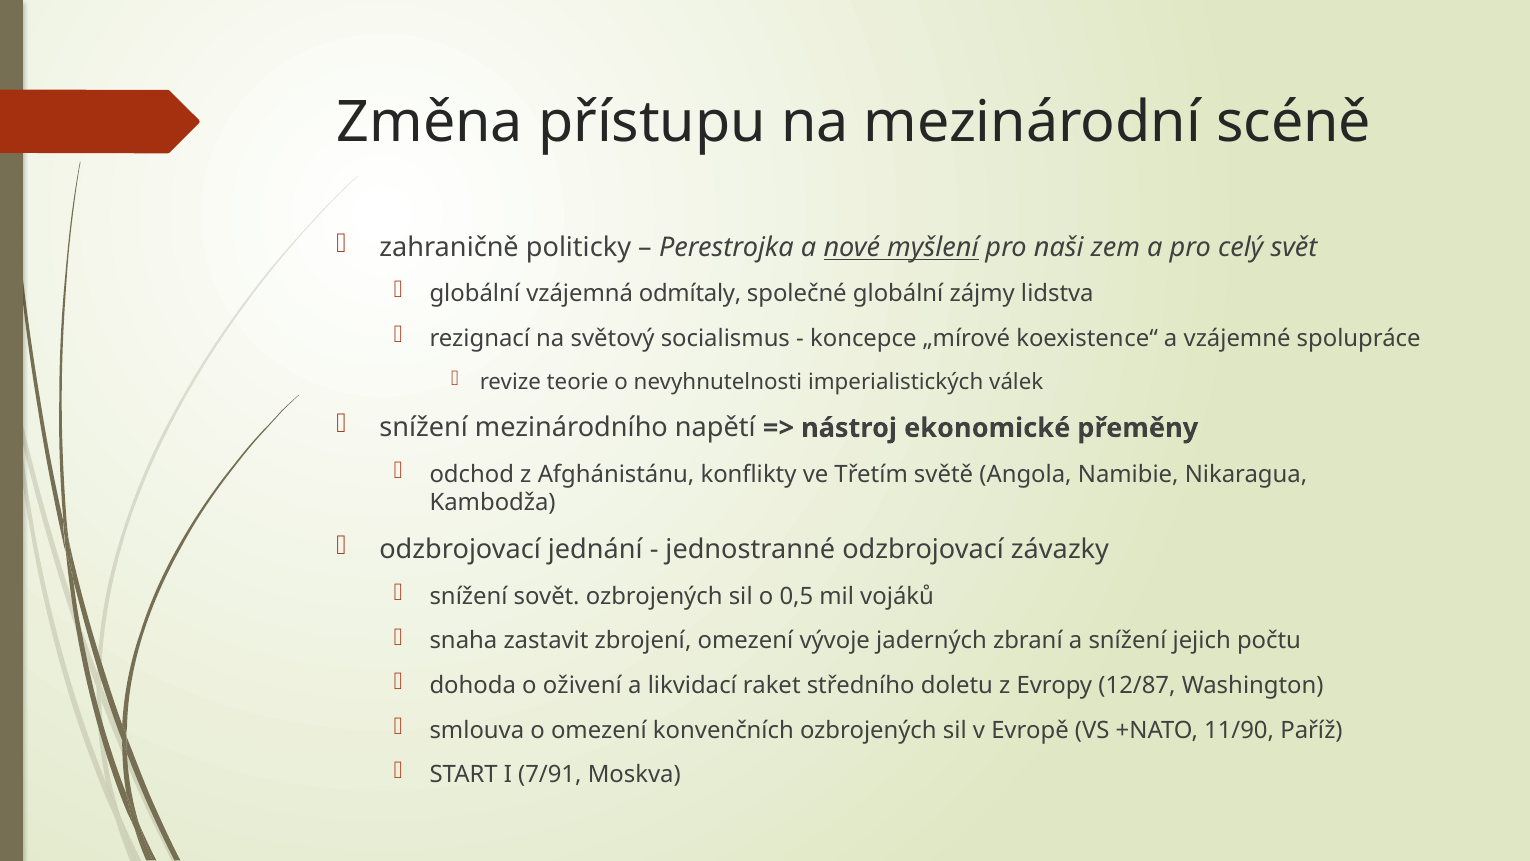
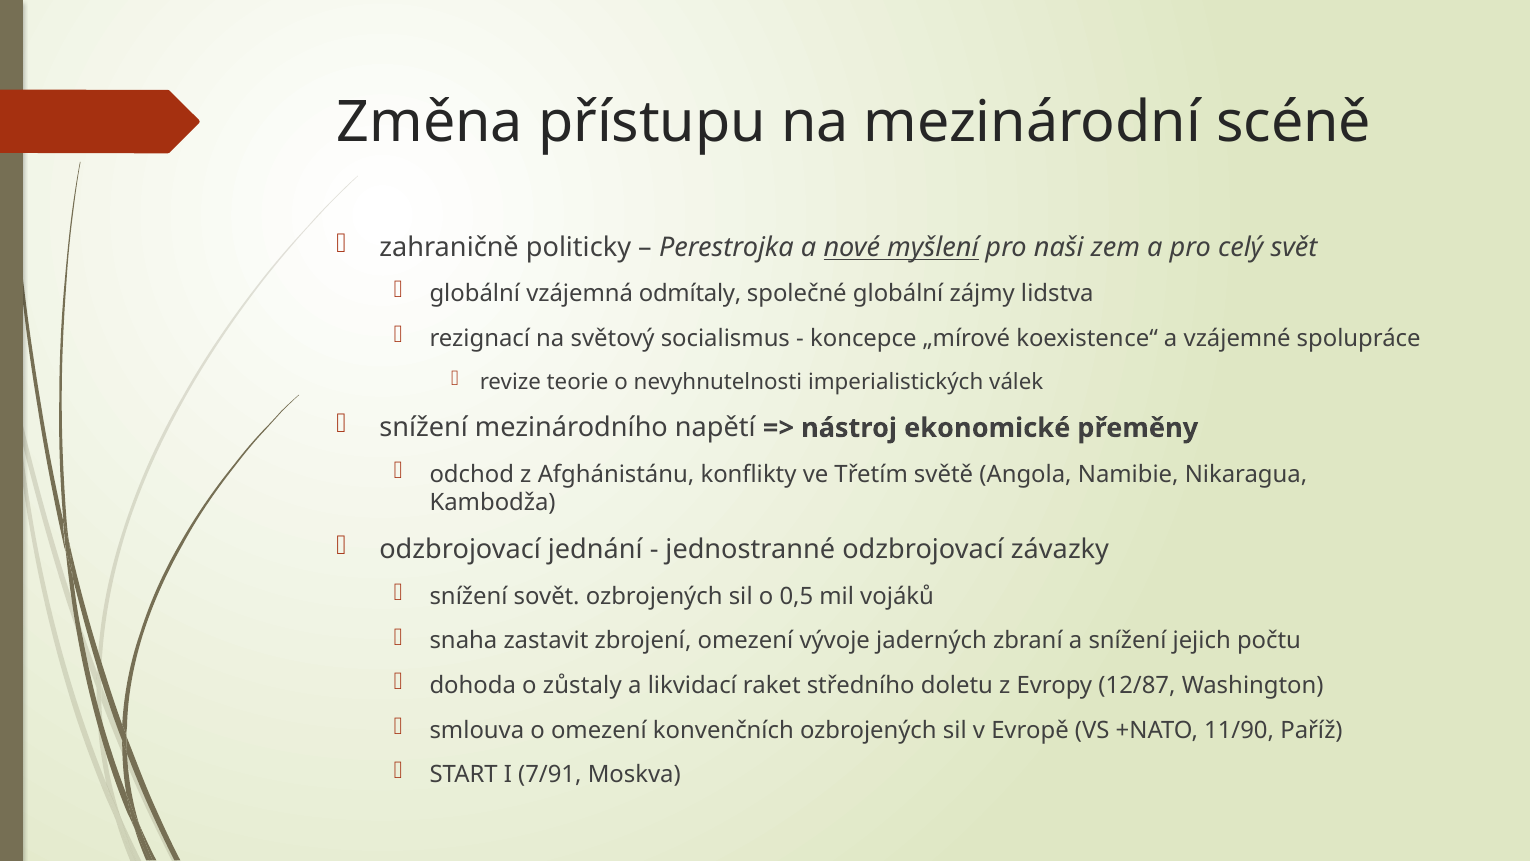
oživení: oživení -> zůstaly
